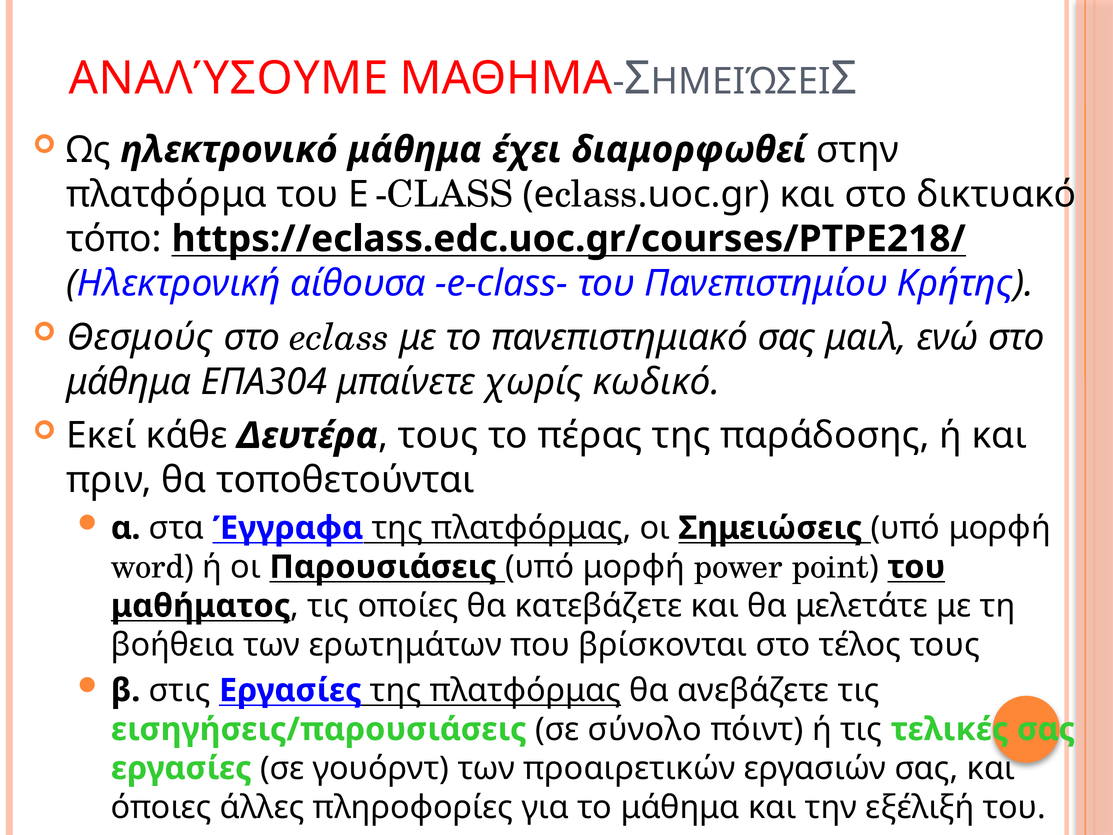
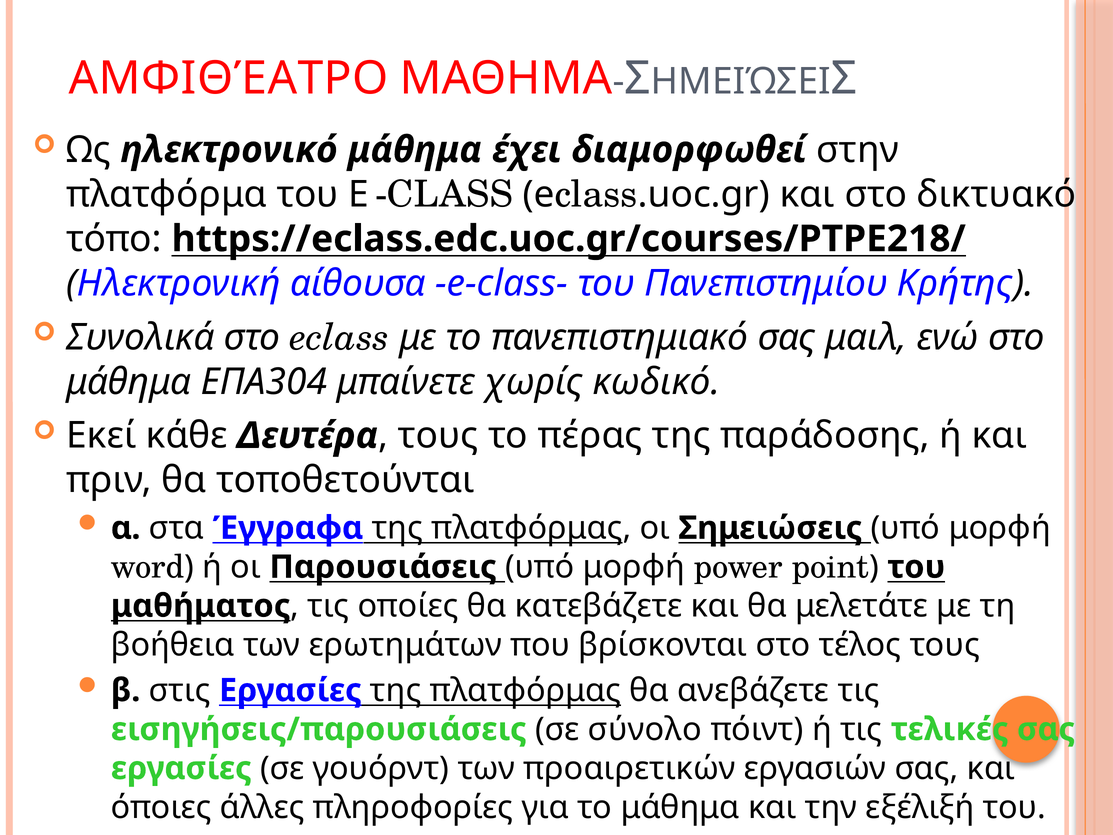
ΑΝΑΛΎΣΟΥΜΕ: ΑΝΑΛΎΣΟΥΜΕ -> ΑΜΦΙΘΈΑΤΡΟ
Θεσμούς: Θεσμούς -> Συνολικά
